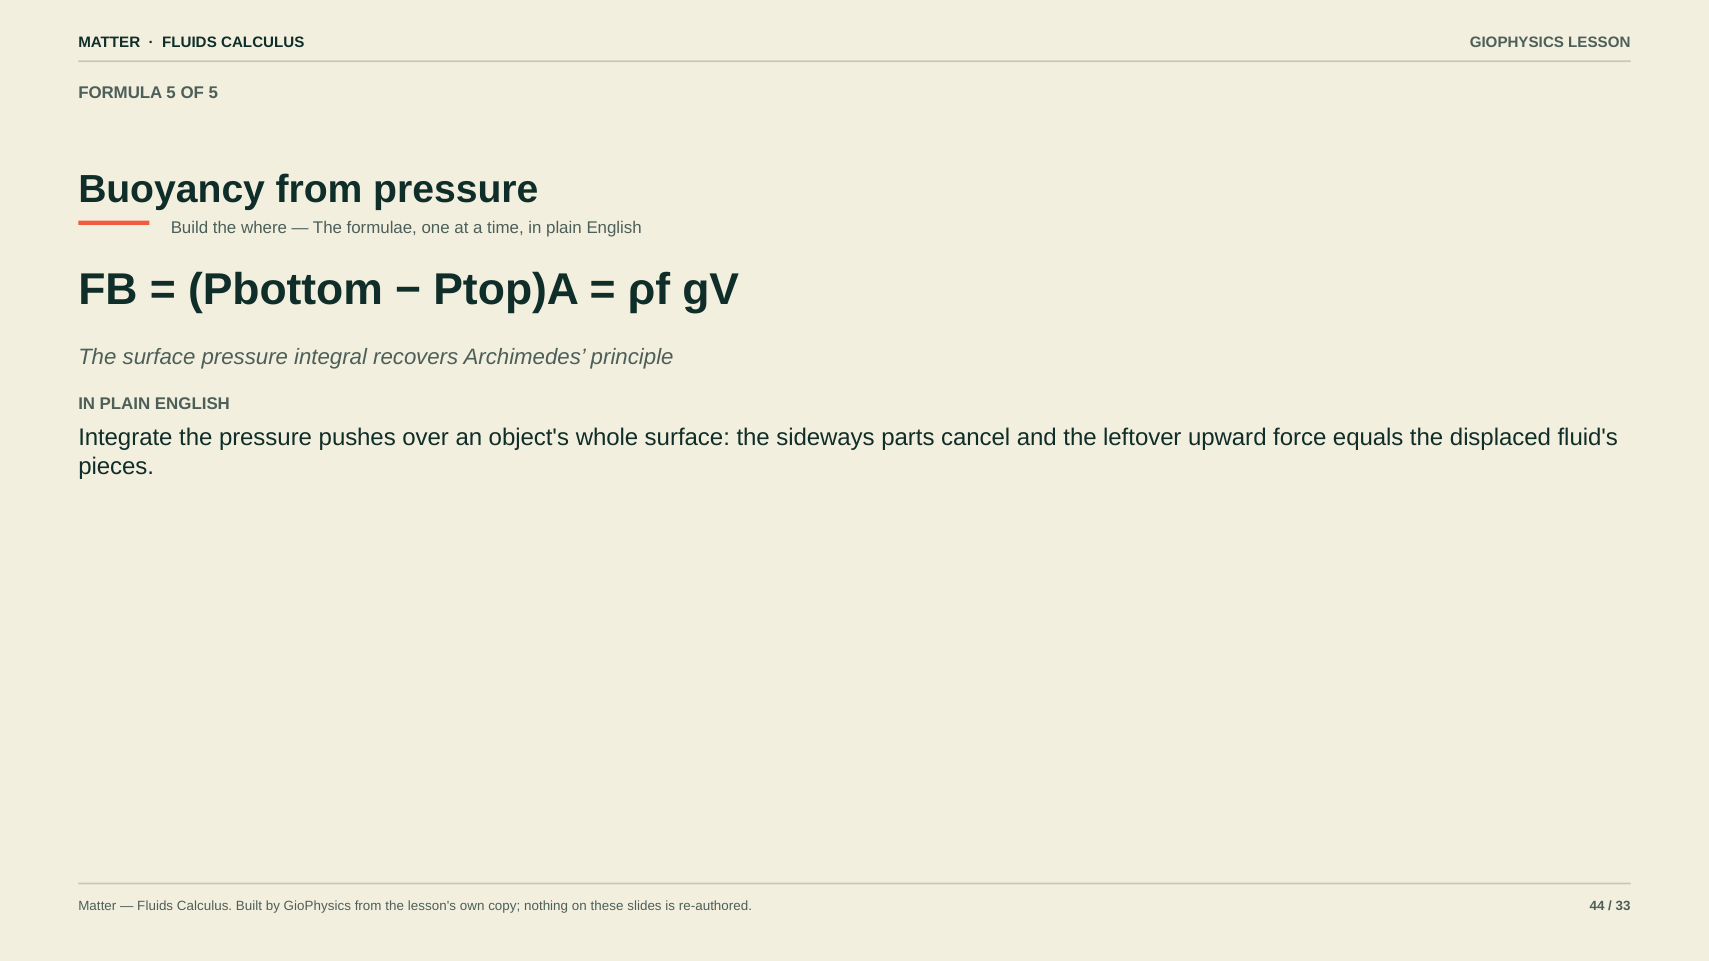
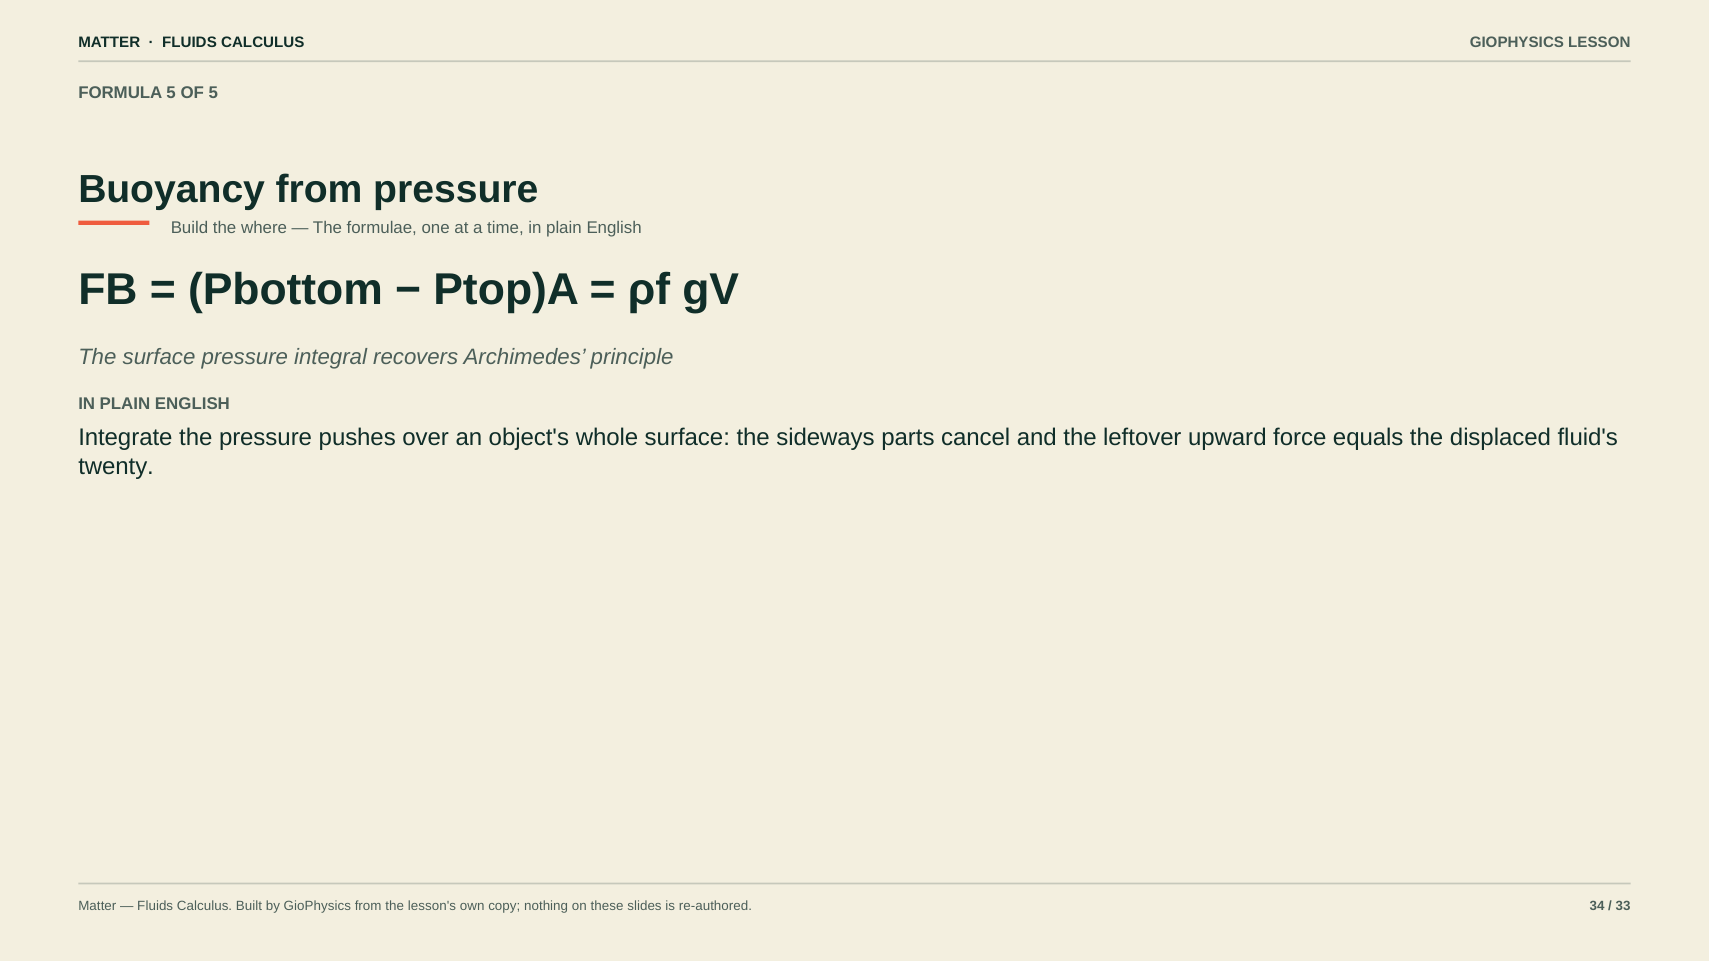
pieces: pieces -> twenty
44: 44 -> 34
